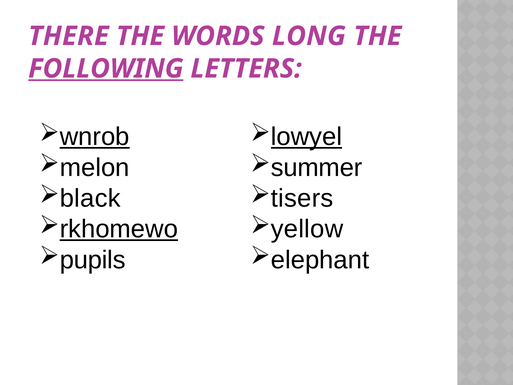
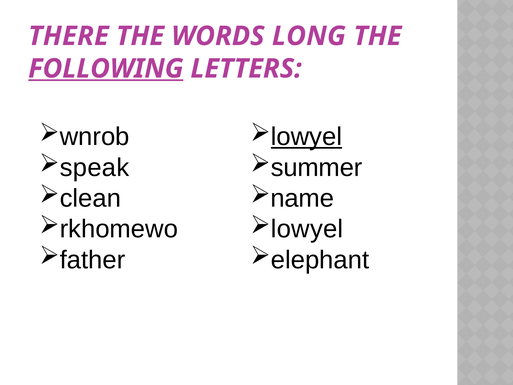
wnrob underline: present -> none
melon: melon -> speak
black: black -> clean
tisers: tisers -> name
rkhomewo underline: present -> none
yellow at (307, 229): yellow -> lowyel
pupils: pupils -> father
